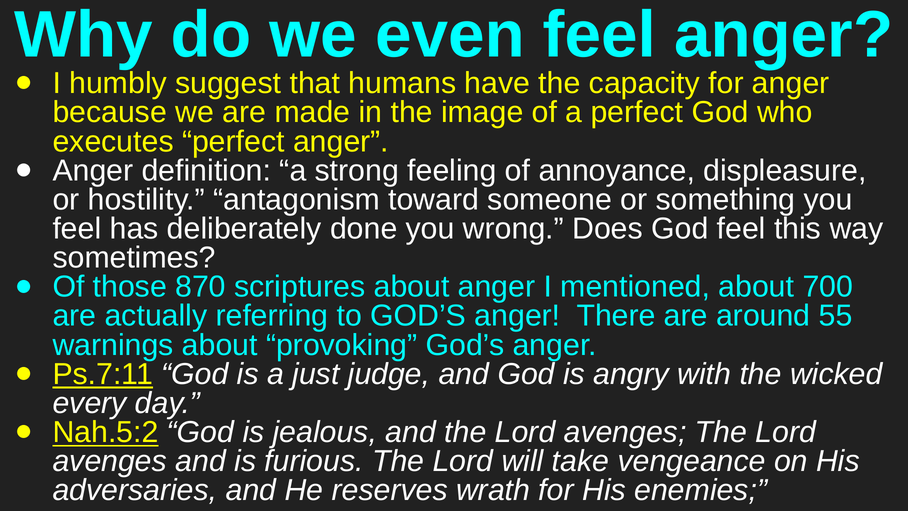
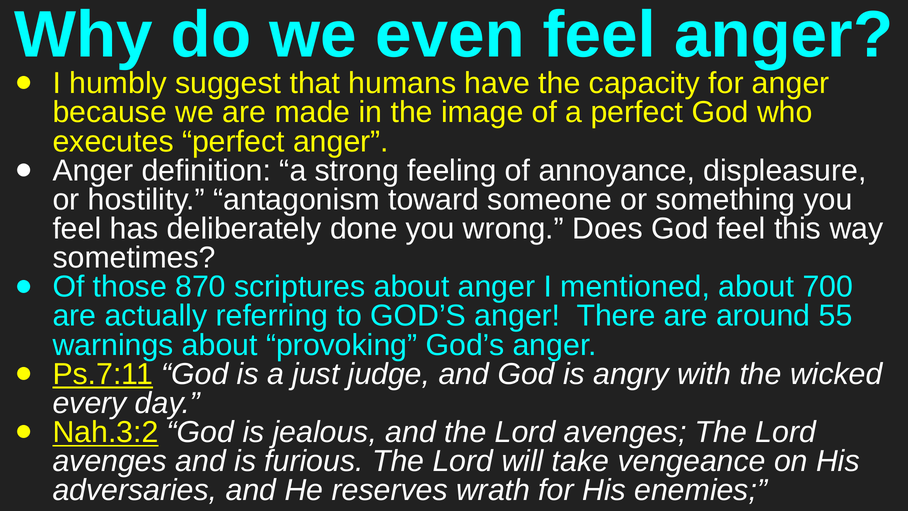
Nah.5:2: Nah.5:2 -> Nah.3:2
